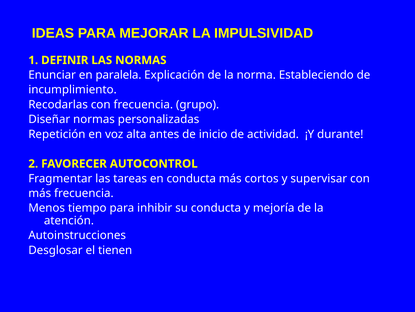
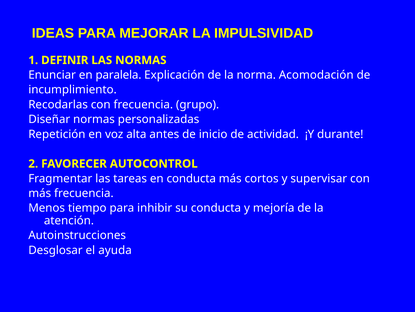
Estableciendo: Estableciendo -> Acomodación
tienen: tienen -> ayuda
